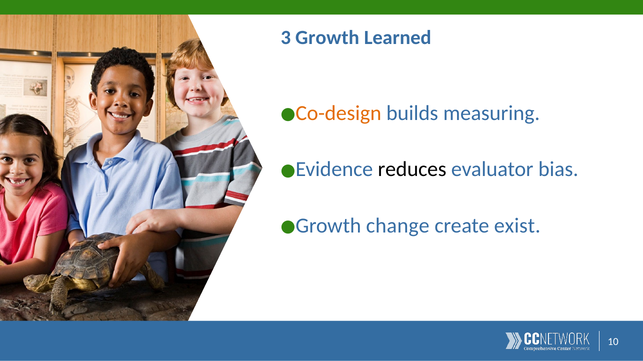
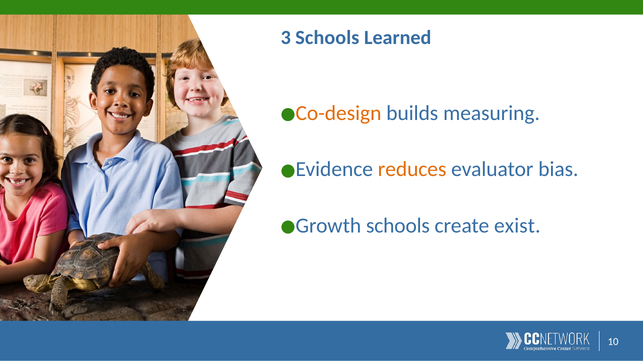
3 Growth: Growth -> Schools
reduces colour: black -> orange
Growth change: change -> schools
